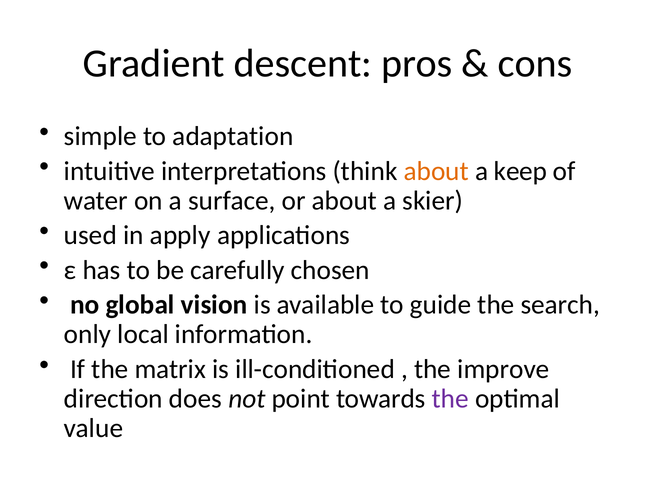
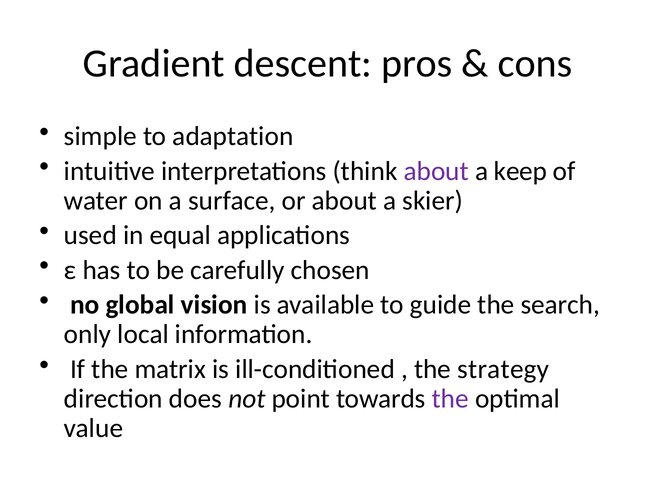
about at (436, 171) colour: orange -> purple
apply: apply -> equal
improve: improve -> strategy
